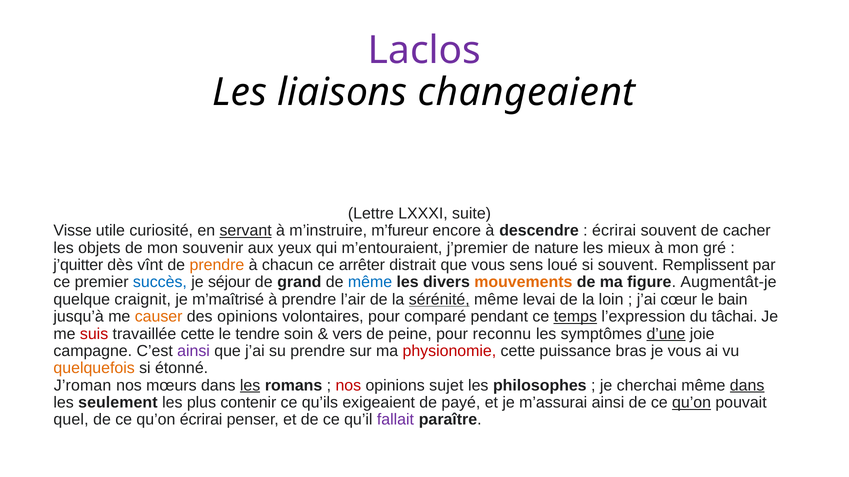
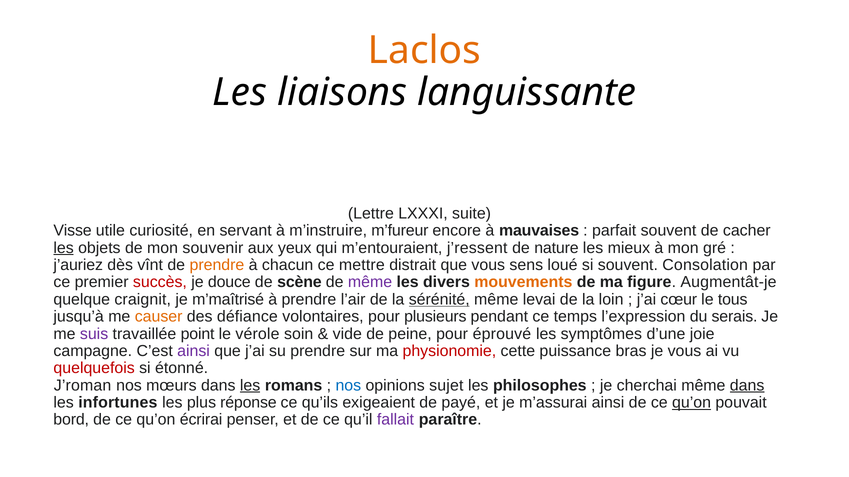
Laclos colour: purple -> orange
changeaient: changeaient -> languissante
servant underline: present -> none
descendre: descendre -> mauvaises
écrirai at (614, 231): écrirai -> parfait
les at (64, 248) underline: none -> present
j’premier: j’premier -> j’ressent
j’quitter: j’quitter -> j’auriez
arrêter: arrêter -> mettre
Remplissent: Remplissent -> Consolation
succès colour: blue -> red
séjour: séjour -> douce
grand: grand -> scène
même at (370, 283) colour: blue -> purple
bain: bain -> tous
des opinions: opinions -> défiance
comparé: comparé -> plusieurs
temps underline: present -> none
tâchai: tâchai -> serais
suis colour: red -> purple
travaillée cette: cette -> point
tendre: tendre -> vérole
vers: vers -> vide
reconnu: reconnu -> éprouvé
d’une underline: present -> none
quelquefois colour: orange -> red
nos at (348, 386) colour: red -> blue
seulement: seulement -> infortunes
contenir: contenir -> réponse
quel: quel -> bord
